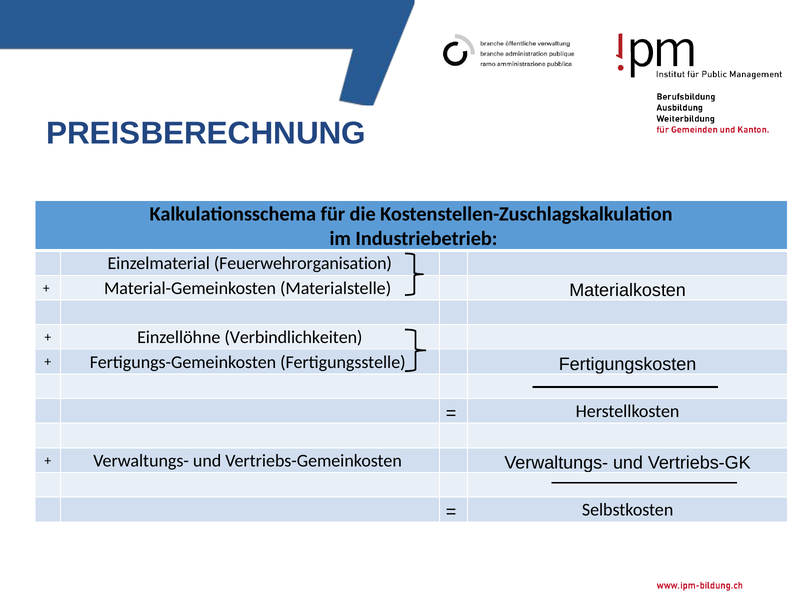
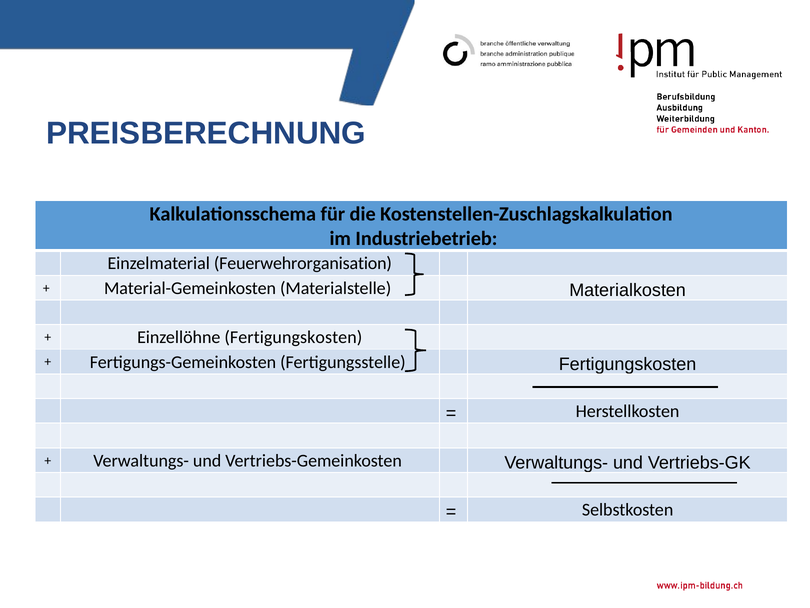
Einzellöhne Verbindlichkeiten: Verbindlichkeiten -> Fertigungskosten
